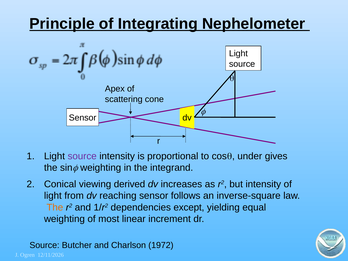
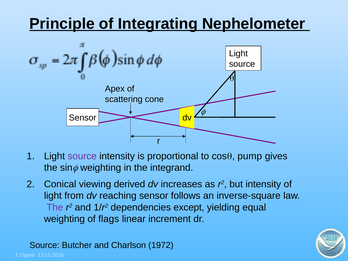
under: under -> pump
The at (55, 207) colour: orange -> purple
most: most -> flags
